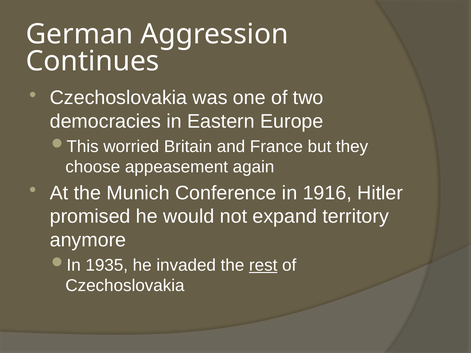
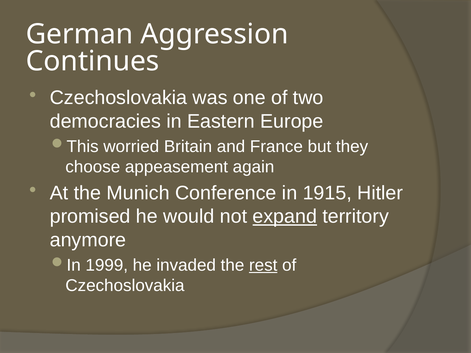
1916: 1916 -> 1915
expand underline: none -> present
1935: 1935 -> 1999
